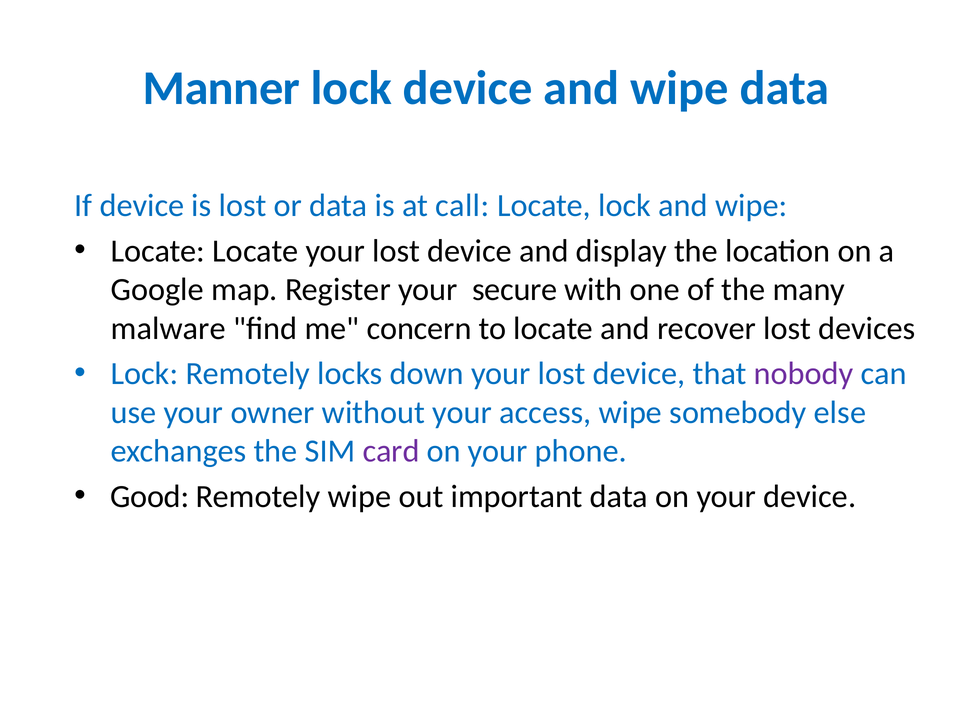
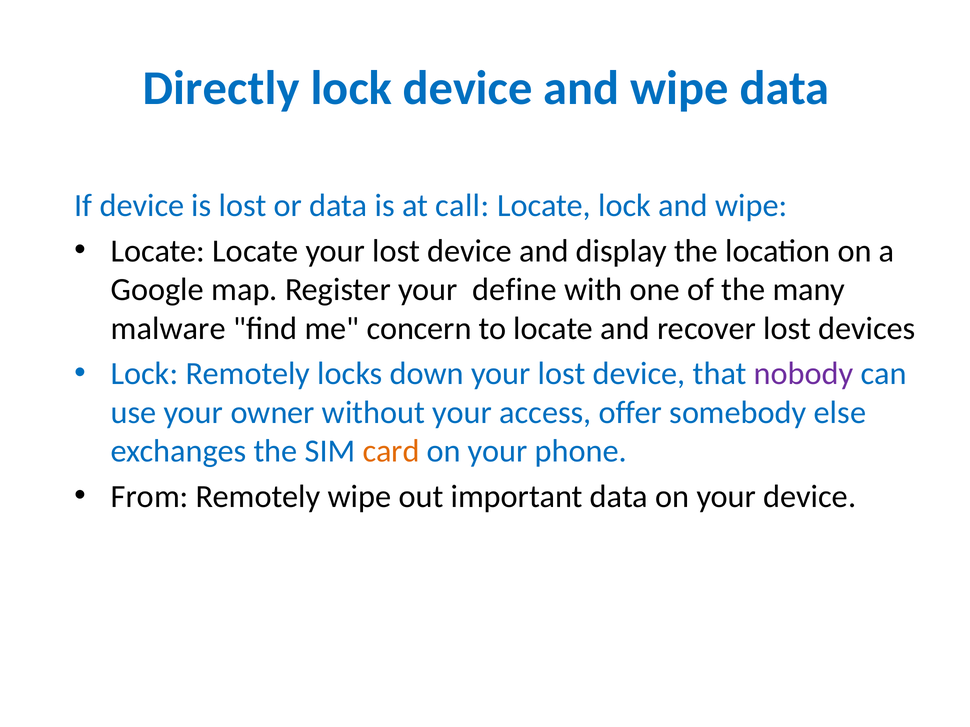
Manner: Manner -> Directly
secure: secure -> define
access wipe: wipe -> offer
card colour: purple -> orange
Good: Good -> From
